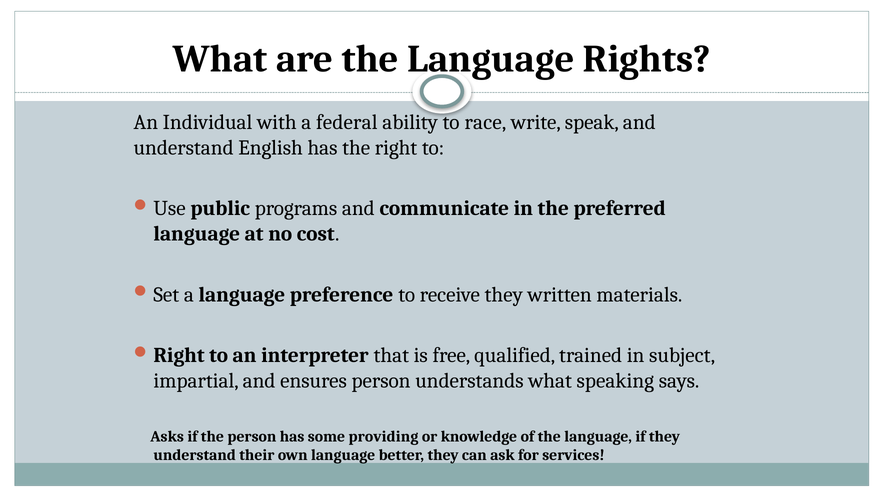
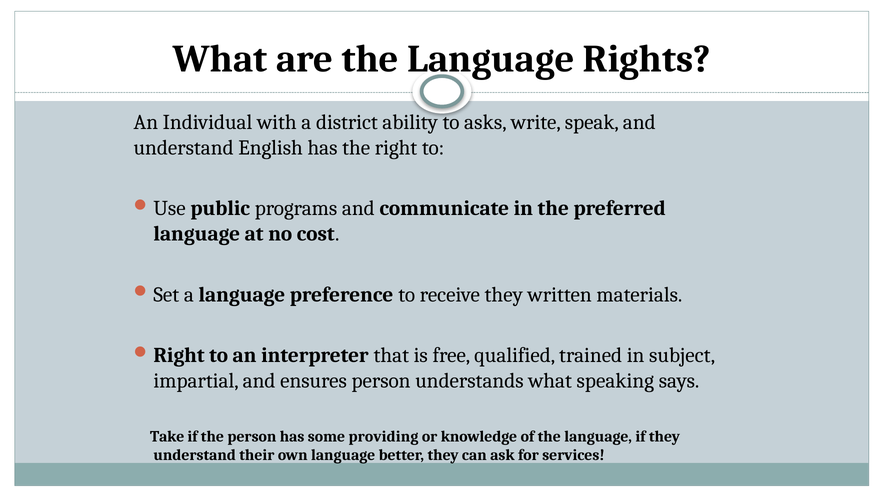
federal: federal -> district
race: race -> asks
Asks: Asks -> Take
